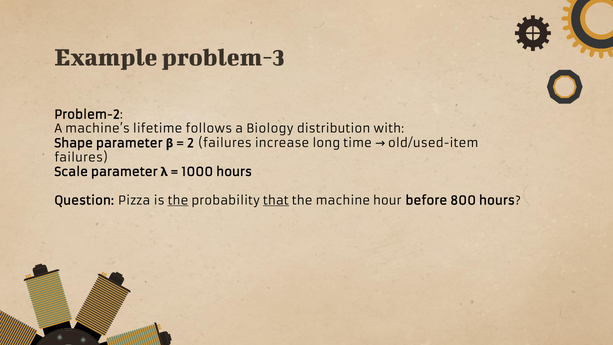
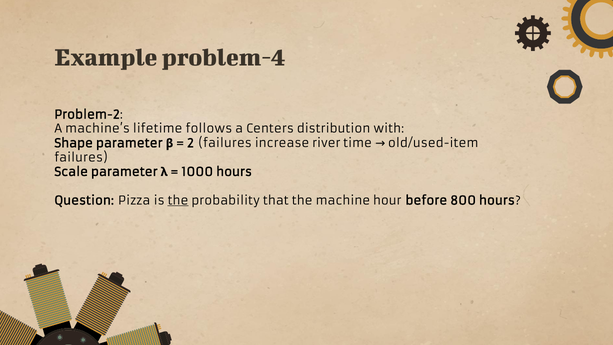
problem-3: problem-3 -> problem-4
Biology: Biology -> Centers
long: long -> river
that underline: present -> none
